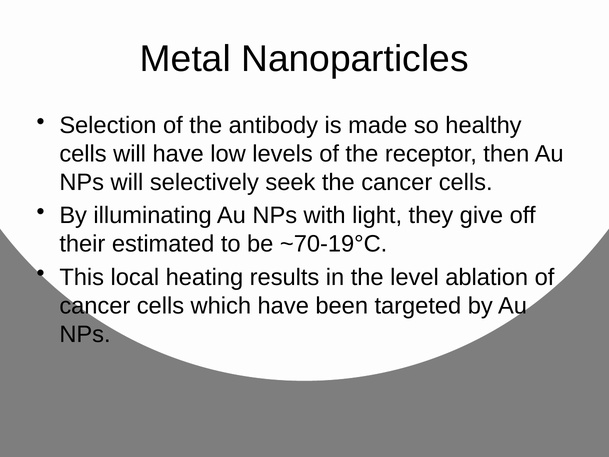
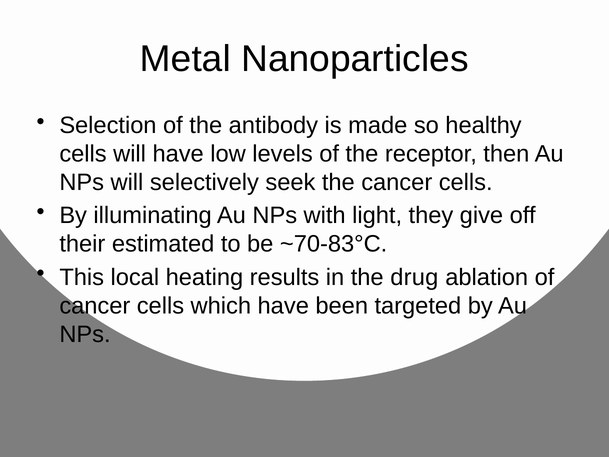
~70-19°C: ~70-19°C -> ~70-83°C
level: level -> drug
